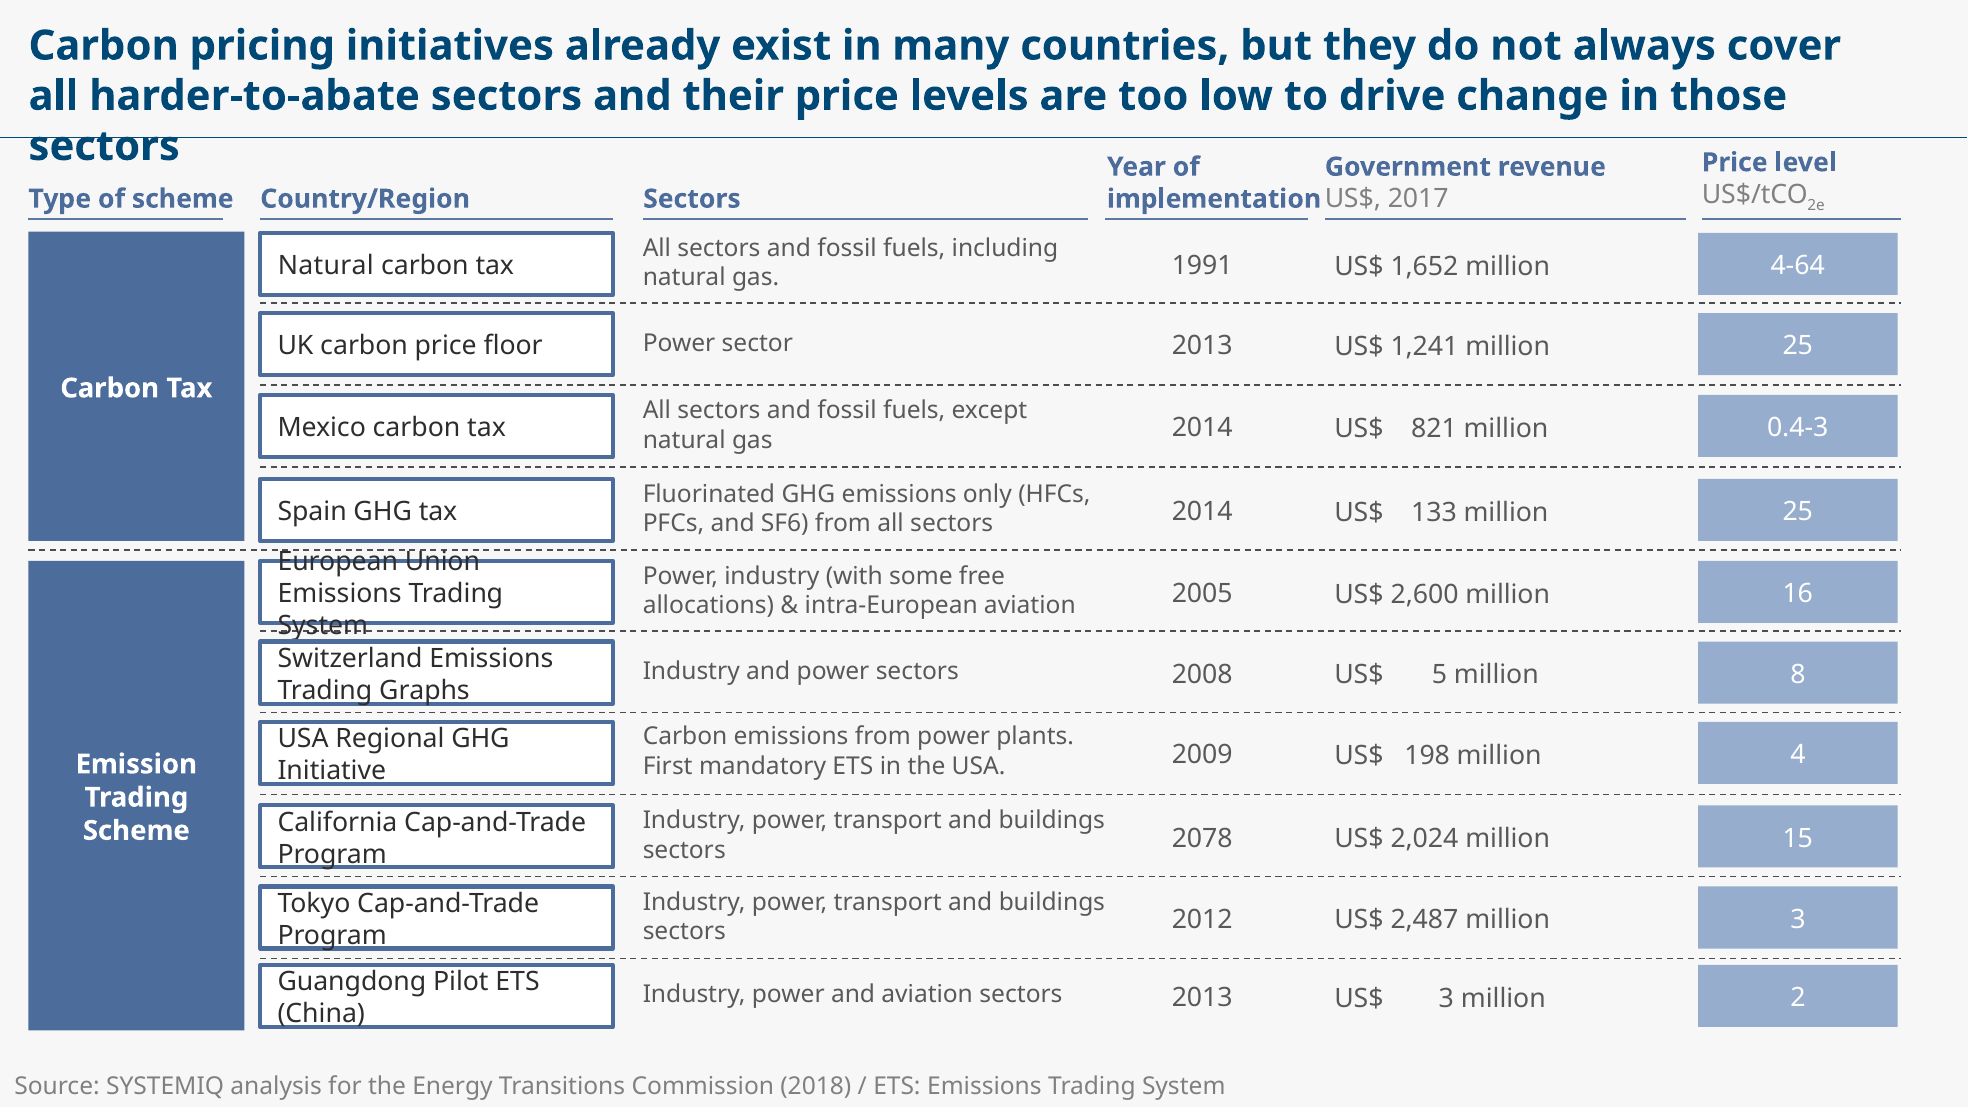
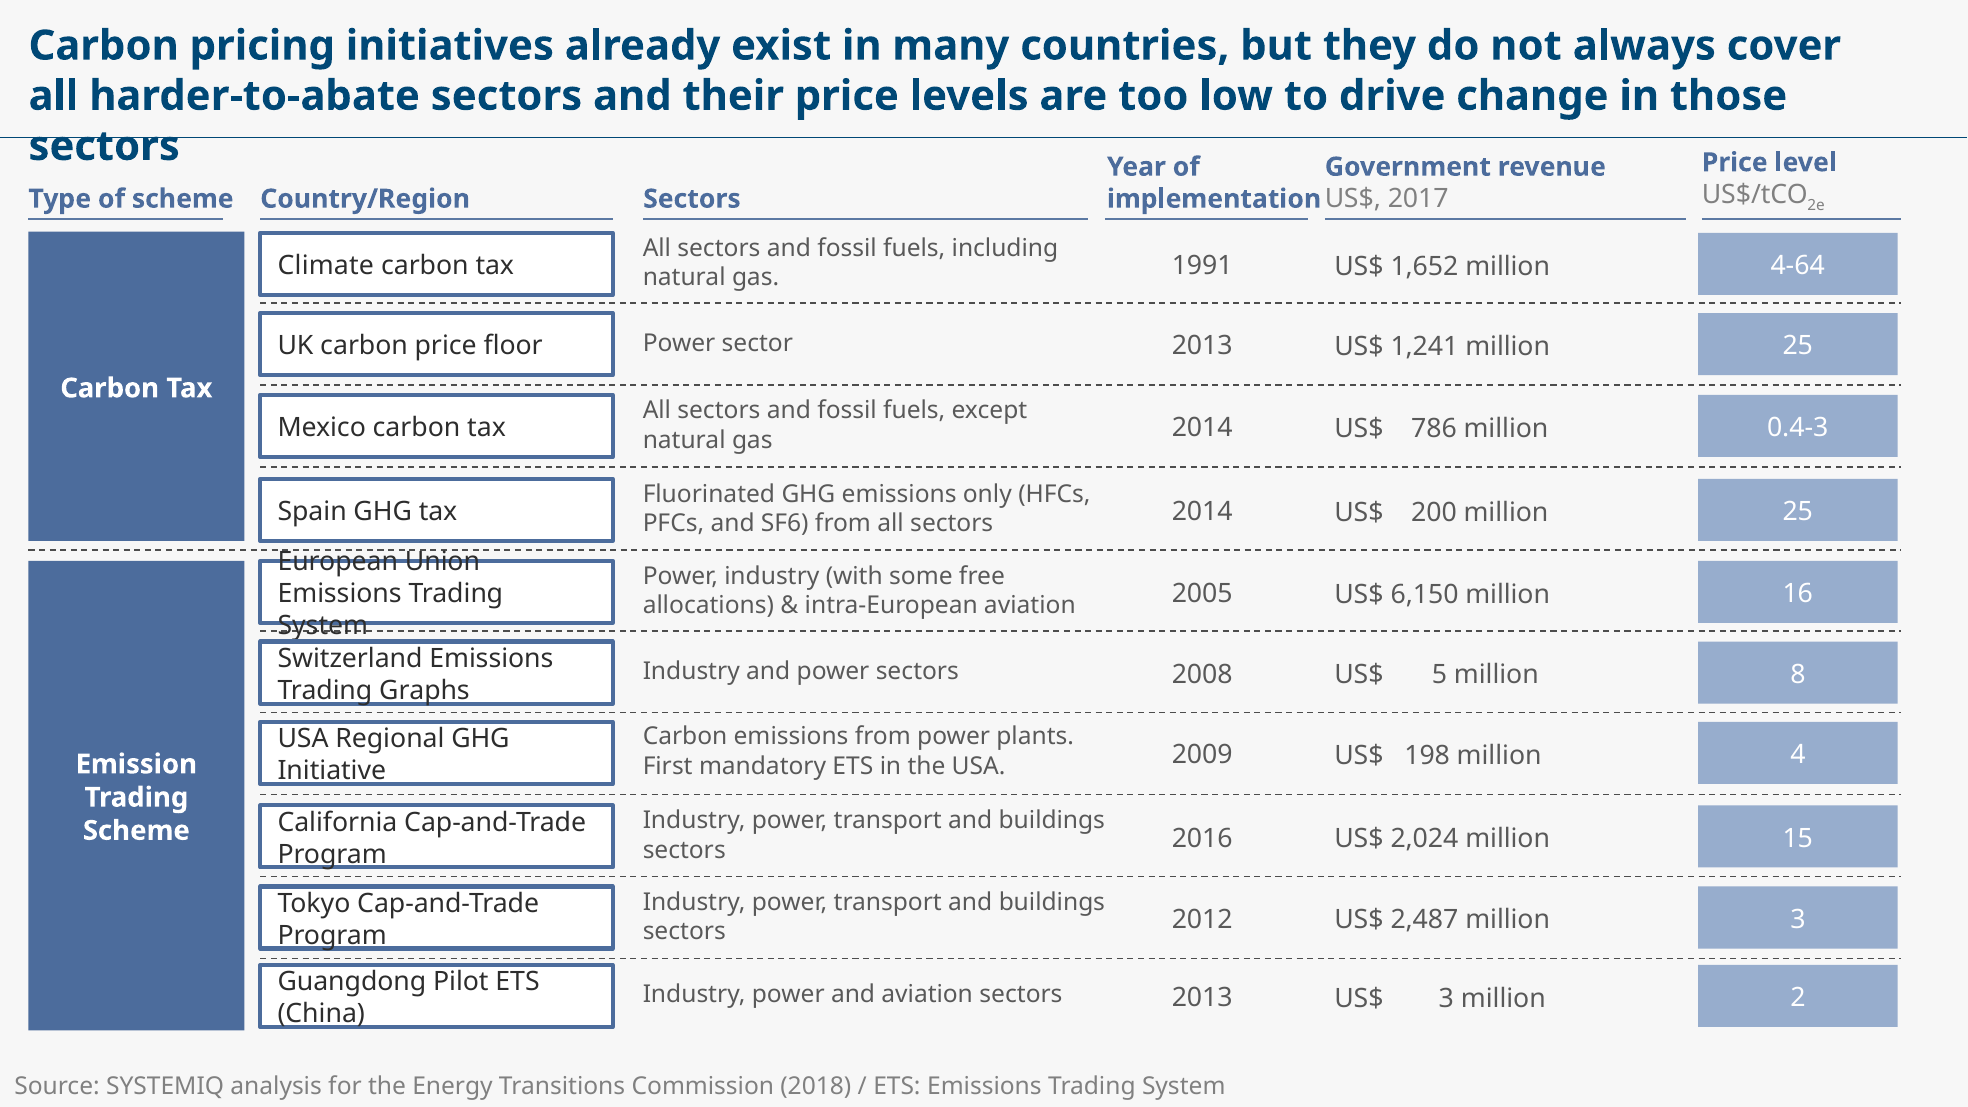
Natural at (326, 266): Natural -> Climate
821: 821 -> 786
133: 133 -> 200
2,600: 2,600 -> 6,150
2078: 2078 -> 2016
